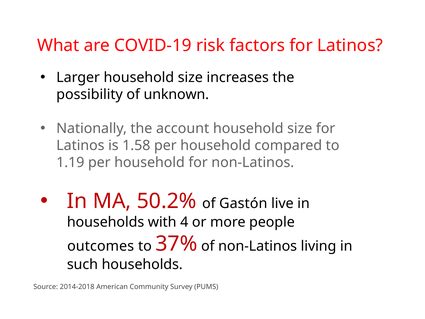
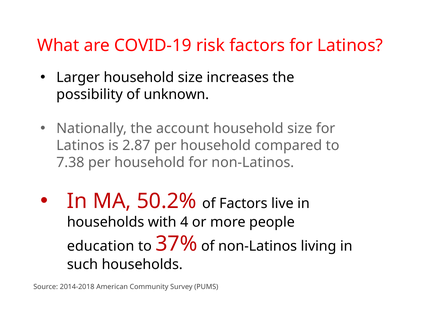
1.58: 1.58 -> 2.87
1.19: 1.19 -> 7.38
of Gastón: Gastón -> Factors
outcomes: outcomes -> education
